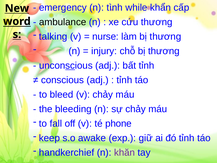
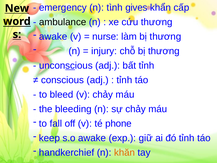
while: while -> gives
talking at (53, 36): talking -> awake
khăn colour: purple -> orange
